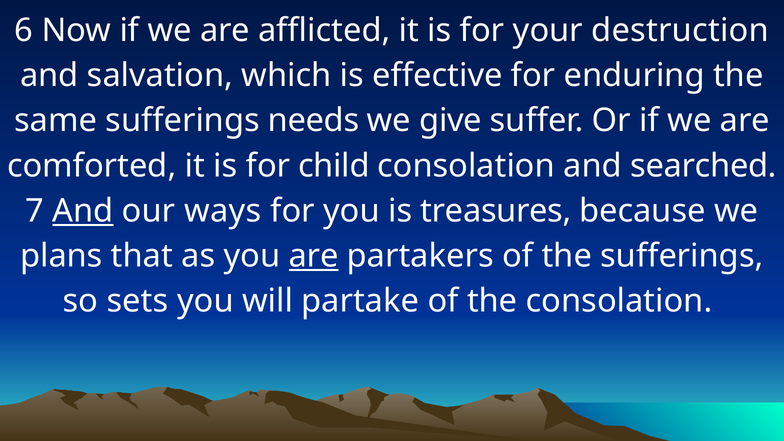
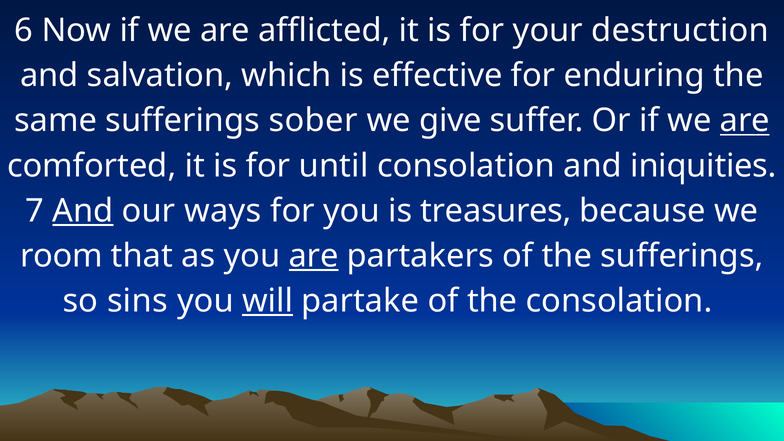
needs: needs -> sober
are at (745, 121) underline: none -> present
child: child -> until
searched: searched -> iniquities
plans: plans -> room
sets: sets -> sins
will underline: none -> present
